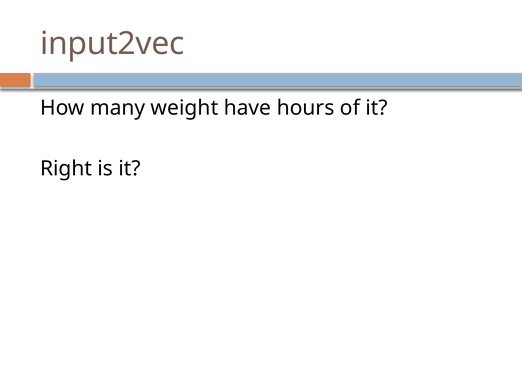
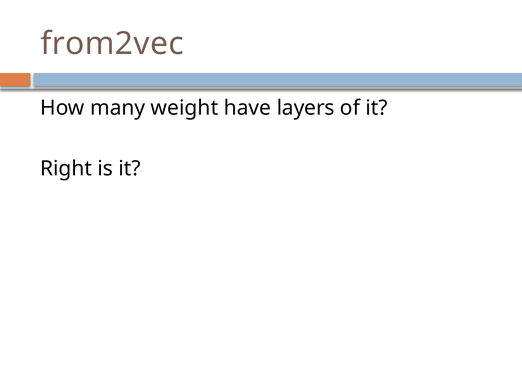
input2vec: input2vec -> from2vec
hours: hours -> layers
